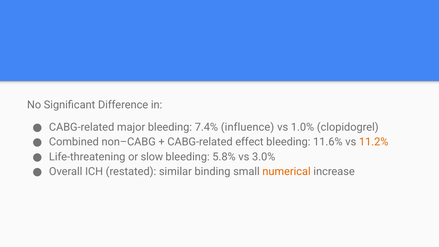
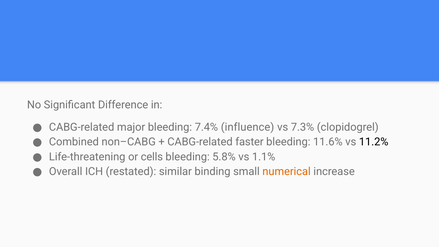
1.0%: 1.0% -> 7.3%
effect: effect -> faster
11.2% colour: orange -> black
slow: slow -> cells
3.0%: 3.0% -> 1.1%
